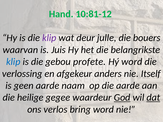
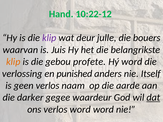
10:81-12: 10:81-12 -> 10:22-12
klip at (13, 62) colour: blue -> orange
afgekeur: afgekeur -> punished
geen aarde: aarde -> verlos
heilige: heilige -> darker
God underline: present -> none
verlos bring: bring -> word
